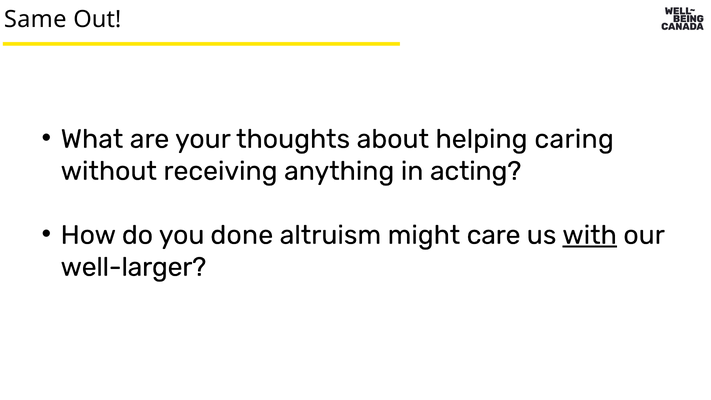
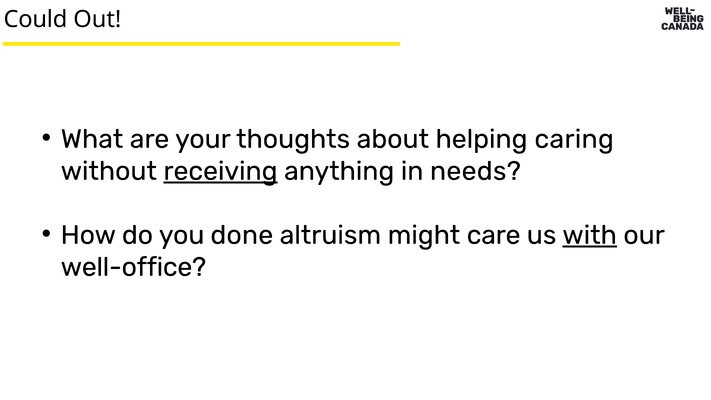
Same: Same -> Could
receiving underline: none -> present
acting: acting -> needs
well-larger: well-larger -> well-office
